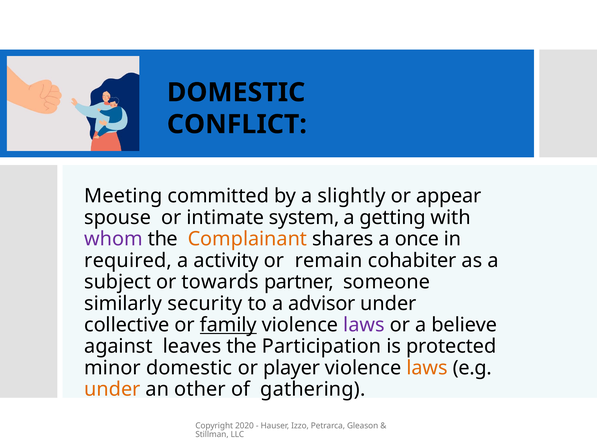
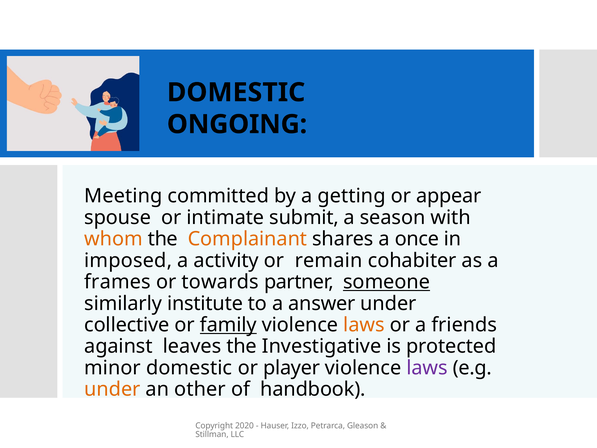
CONFLICT: CONFLICT -> ONGOING
slightly: slightly -> getting
system: system -> submit
getting: getting -> season
whom colour: purple -> orange
required: required -> imposed
subject: subject -> frames
someone underline: none -> present
security: security -> institute
advisor: advisor -> answer
laws at (364, 325) colour: purple -> orange
believe: believe -> friends
Participation: Participation -> Investigative
laws at (427, 368) colour: orange -> purple
gathering: gathering -> handbook
